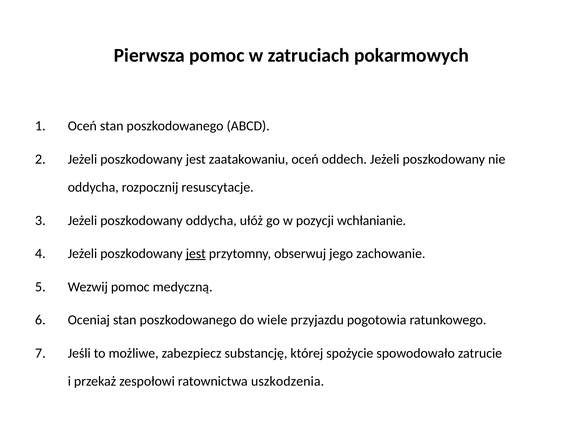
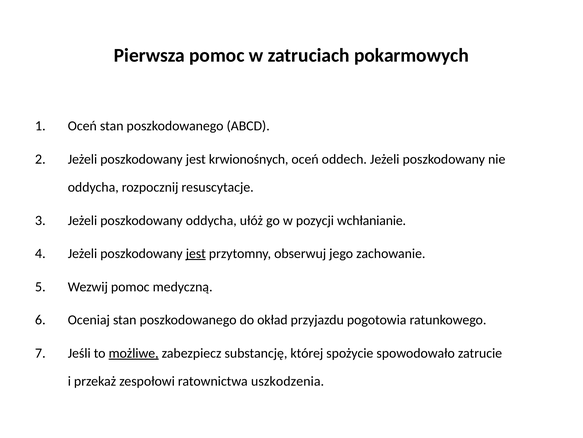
zaatakowaniu: zaatakowaniu -> krwionośnych
wiele: wiele -> okład
możliwe underline: none -> present
